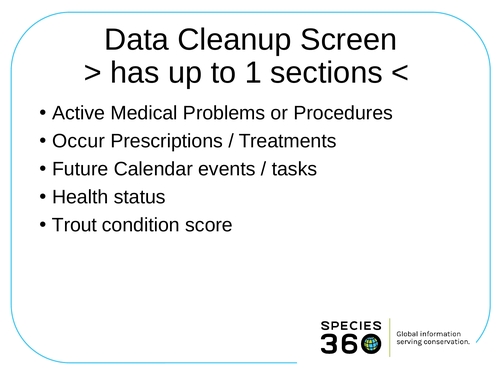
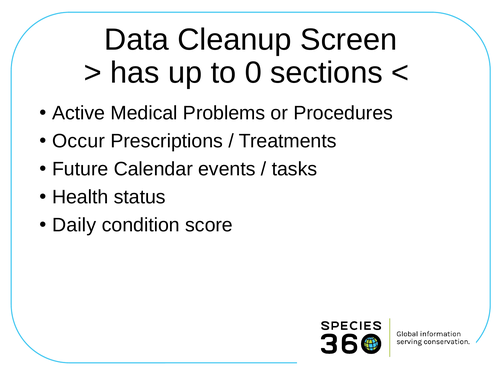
1: 1 -> 0
Trout: Trout -> Daily
